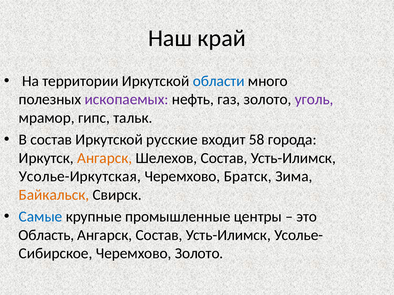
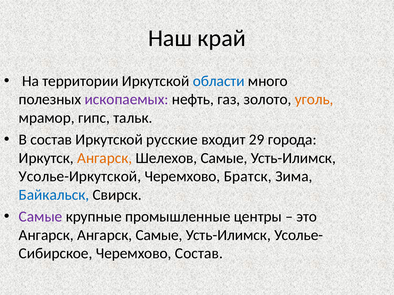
уголь colour: purple -> orange
58: 58 -> 29
Шелехов Состав: Состав -> Самые
Усолье-Иркутская: Усолье-Иркутская -> Усолье-Иркутской
Байкальск colour: orange -> blue
Самые at (41, 217) colour: blue -> purple
Область at (46, 235): Область -> Ангарск
Ангарск Состав: Состав -> Самые
Черемхово Золото: Золото -> Состав
